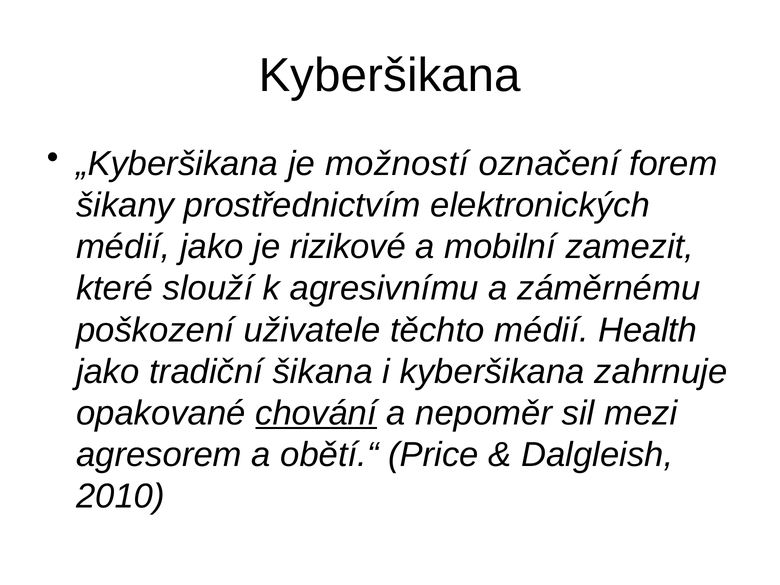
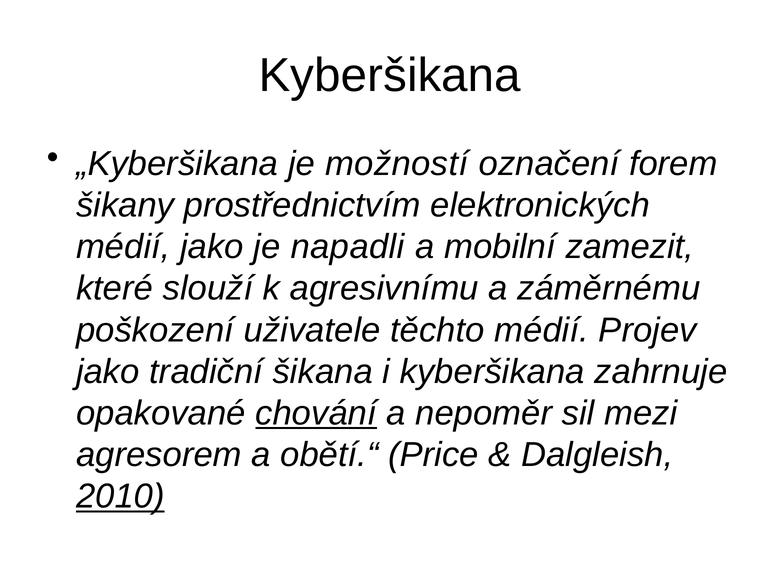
rizikové: rizikové -> napadli
Health: Health -> Projev
2010 underline: none -> present
